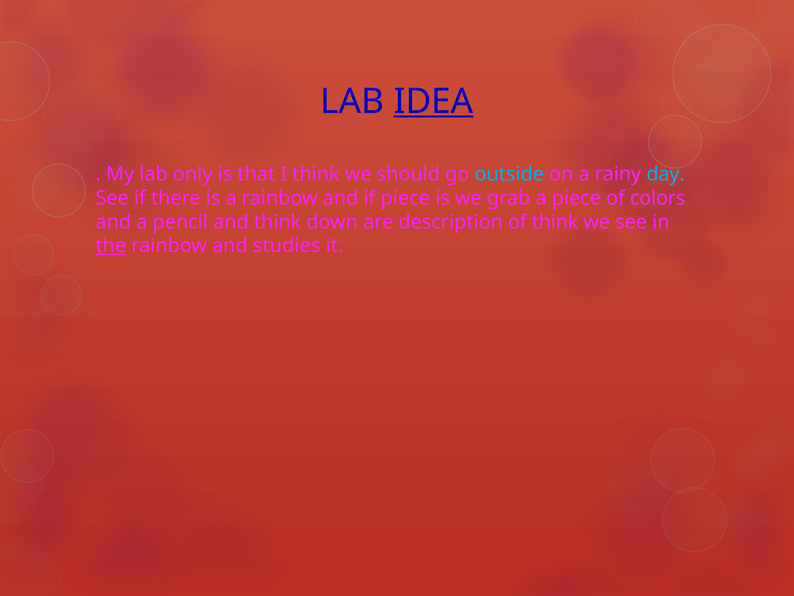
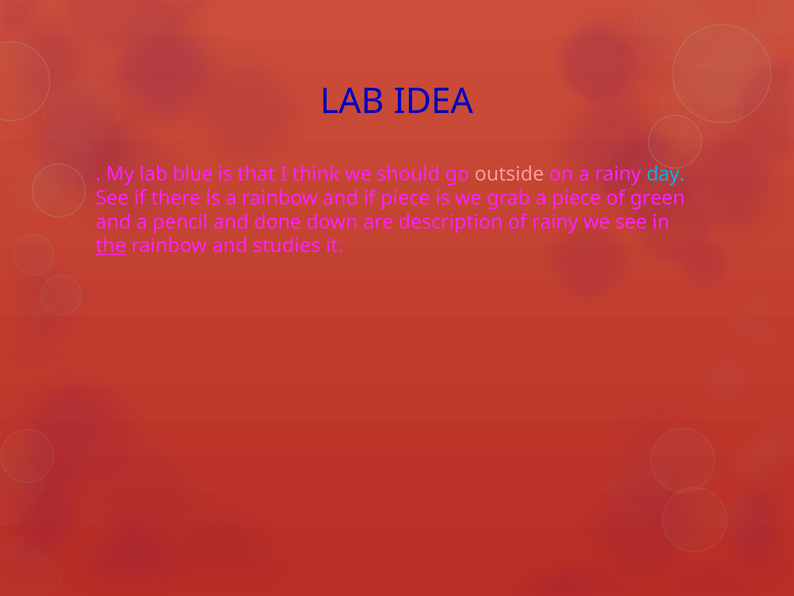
IDEA underline: present -> none
only: only -> blue
outside colour: light blue -> pink
colors: colors -> green
and think: think -> done
of think: think -> rainy
